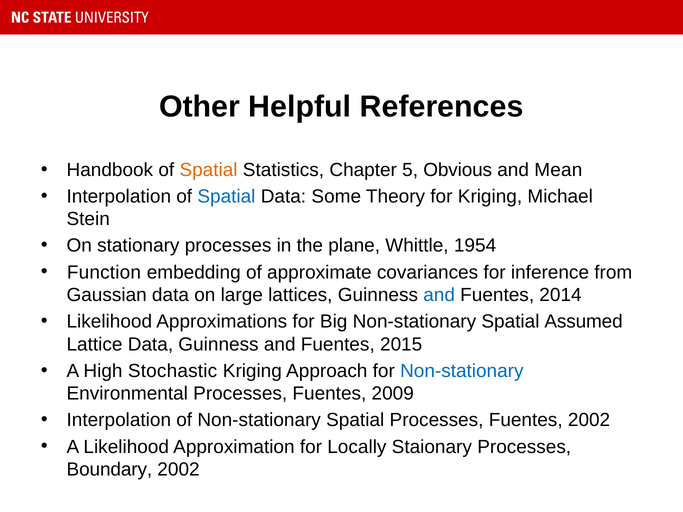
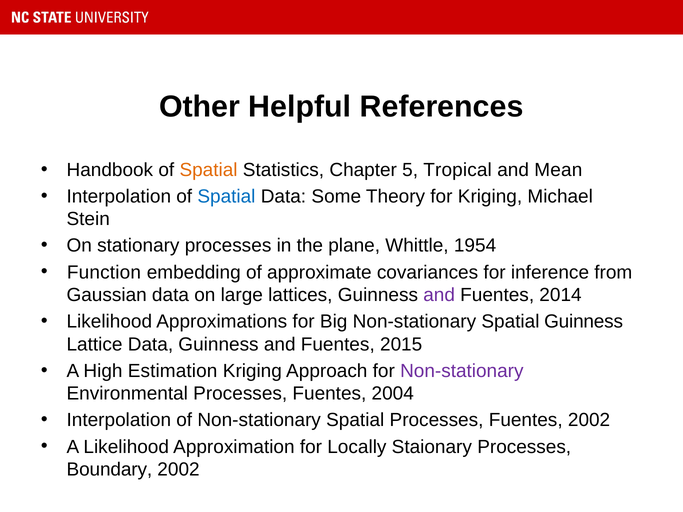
Obvious: Obvious -> Tropical
and at (439, 295) colour: blue -> purple
Spatial Assumed: Assumed -> Guinness
Stochastic: Stochastic -> Estimation
Non-stationary at (462, 371) colour: blue -> purple
2009: 2009 -> 2004
